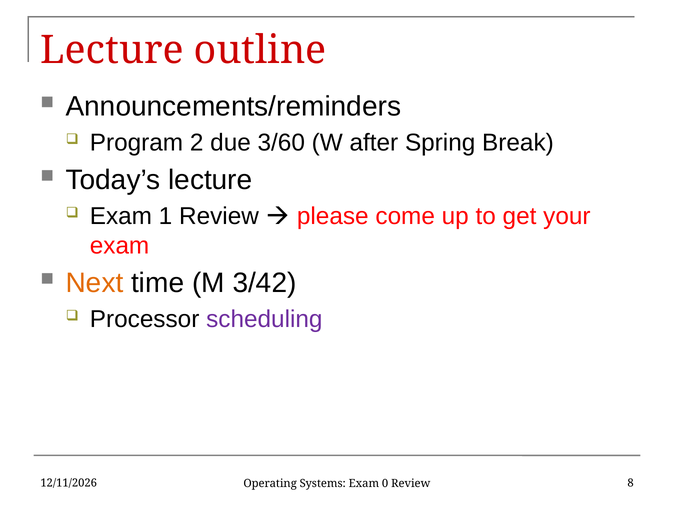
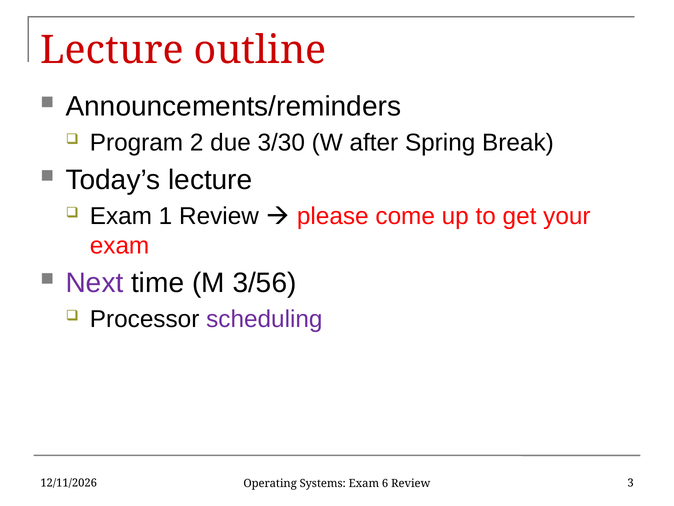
3/60: 3/60 -> 3/30
Next colour: orange -> purple
3/42: 3/42 -> 3/56
8: 8 -> 3
0: 0 -> 6
